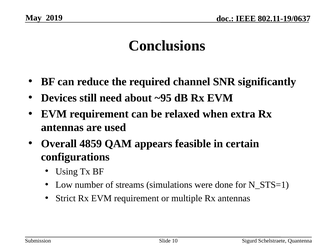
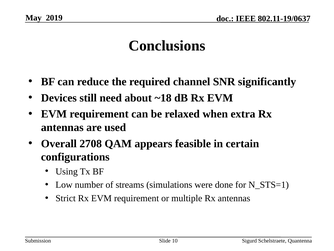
~95: ~95 -> ~18
4859: 4859 -> 2708
